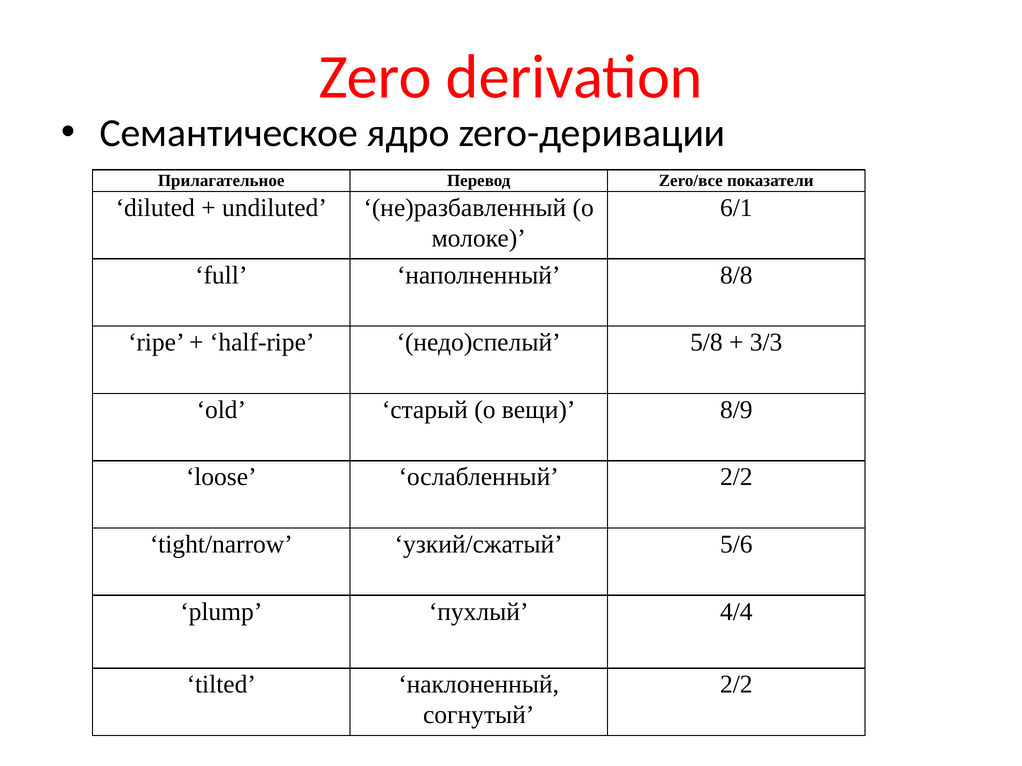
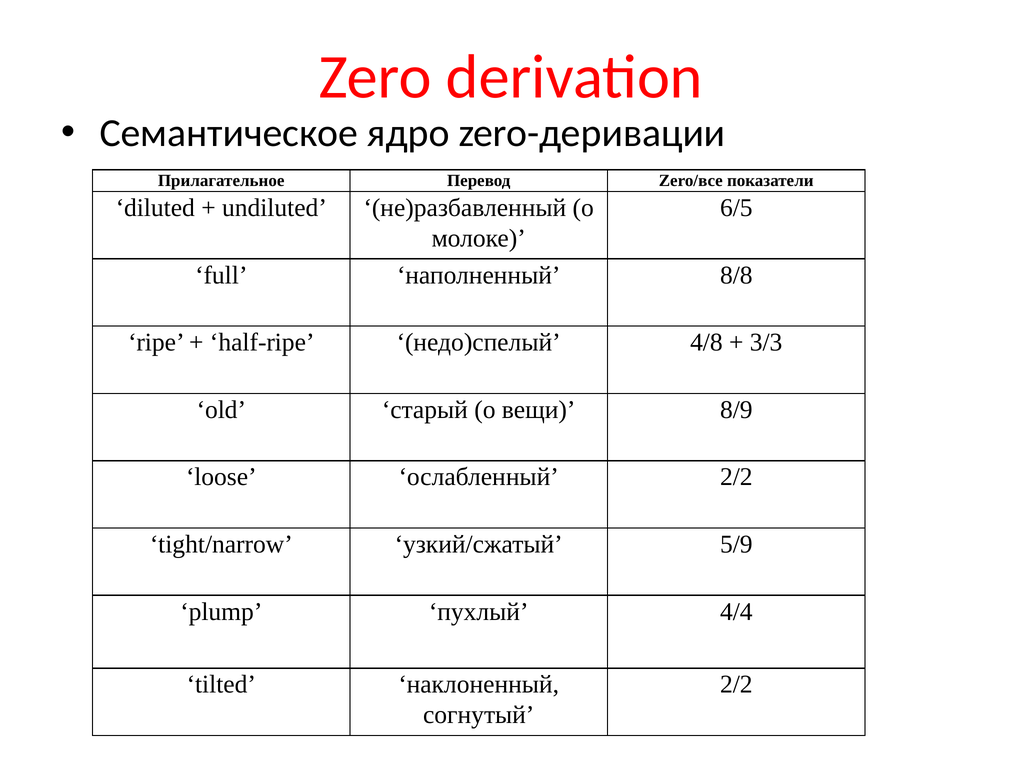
6/1: 6/1 -> 6/5
5/8: 5/8 -> 4/8
5/6: 5/6 -> 5/9
